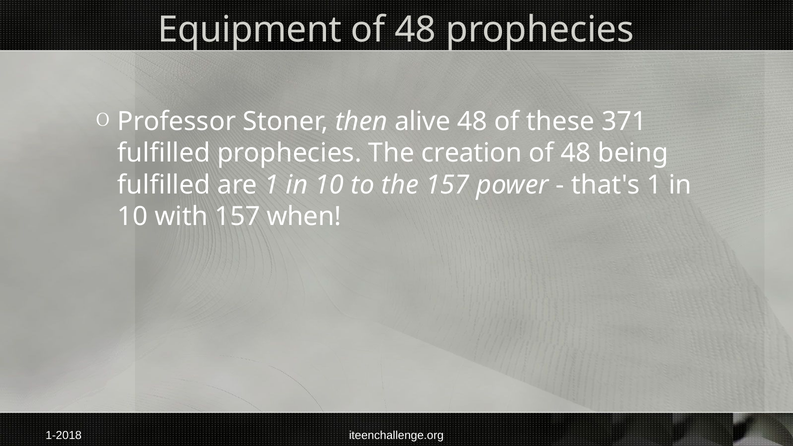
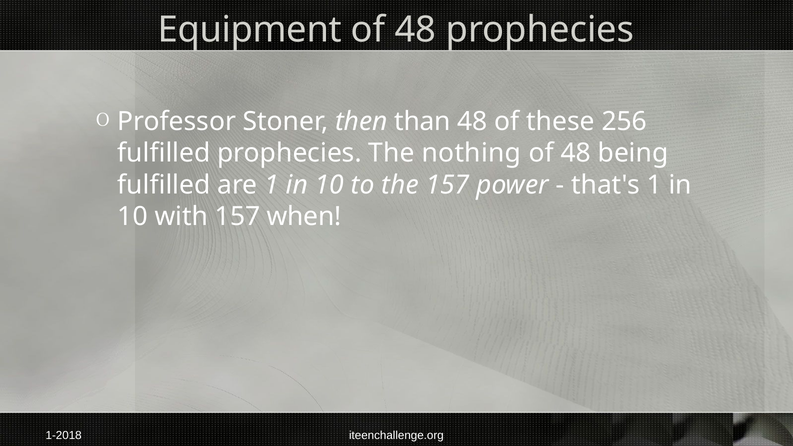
alive: alive -> than
371: 371 -> 256
creation: creation -> nothing
